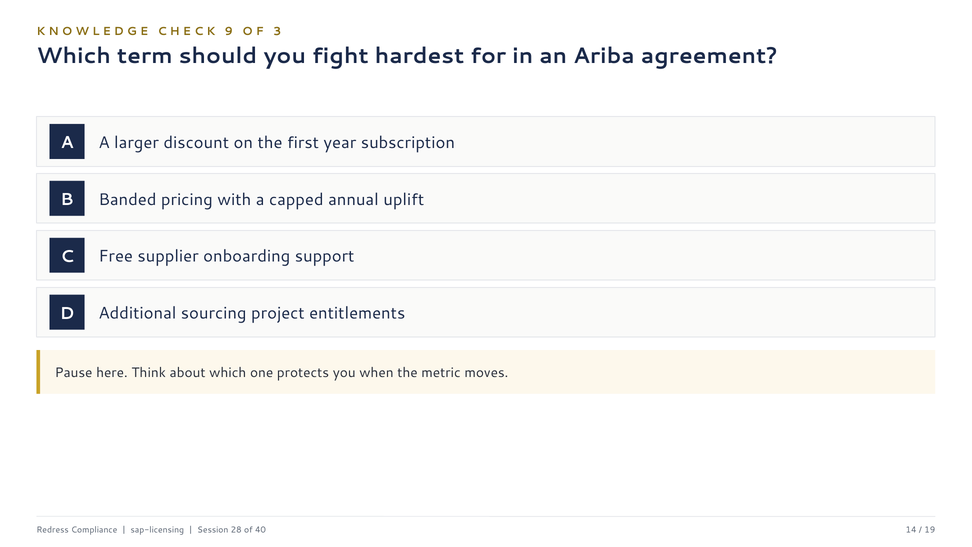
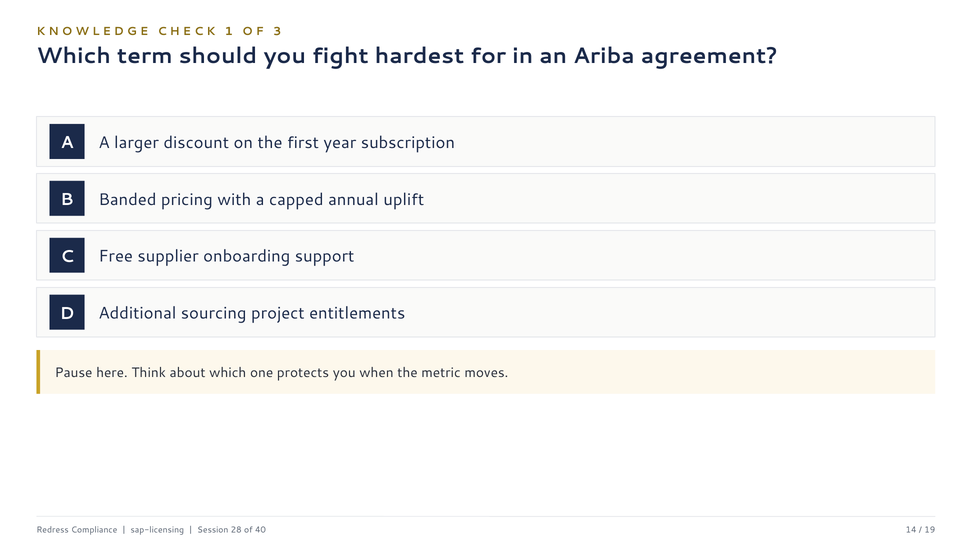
9: 9 -> 1
